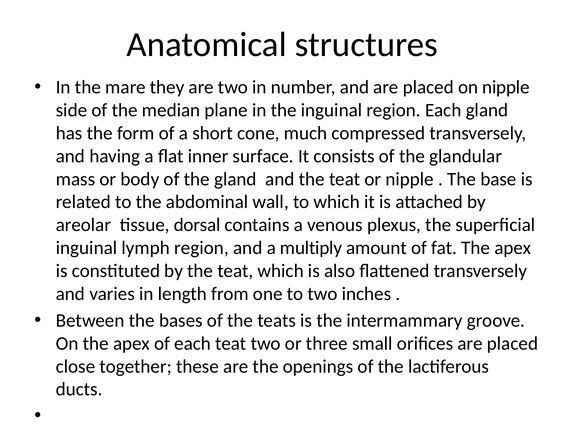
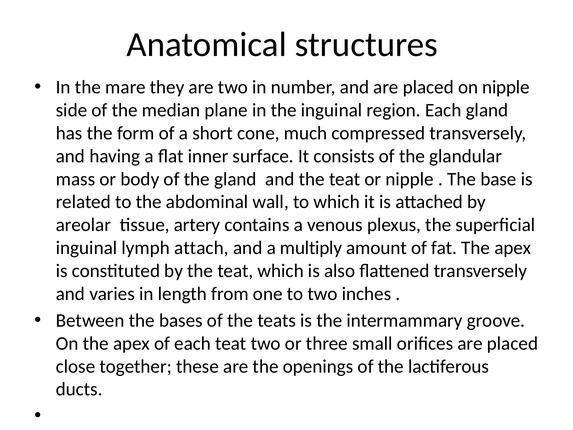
dorsal: dorsal -> artery
lymph region: region -> attach
